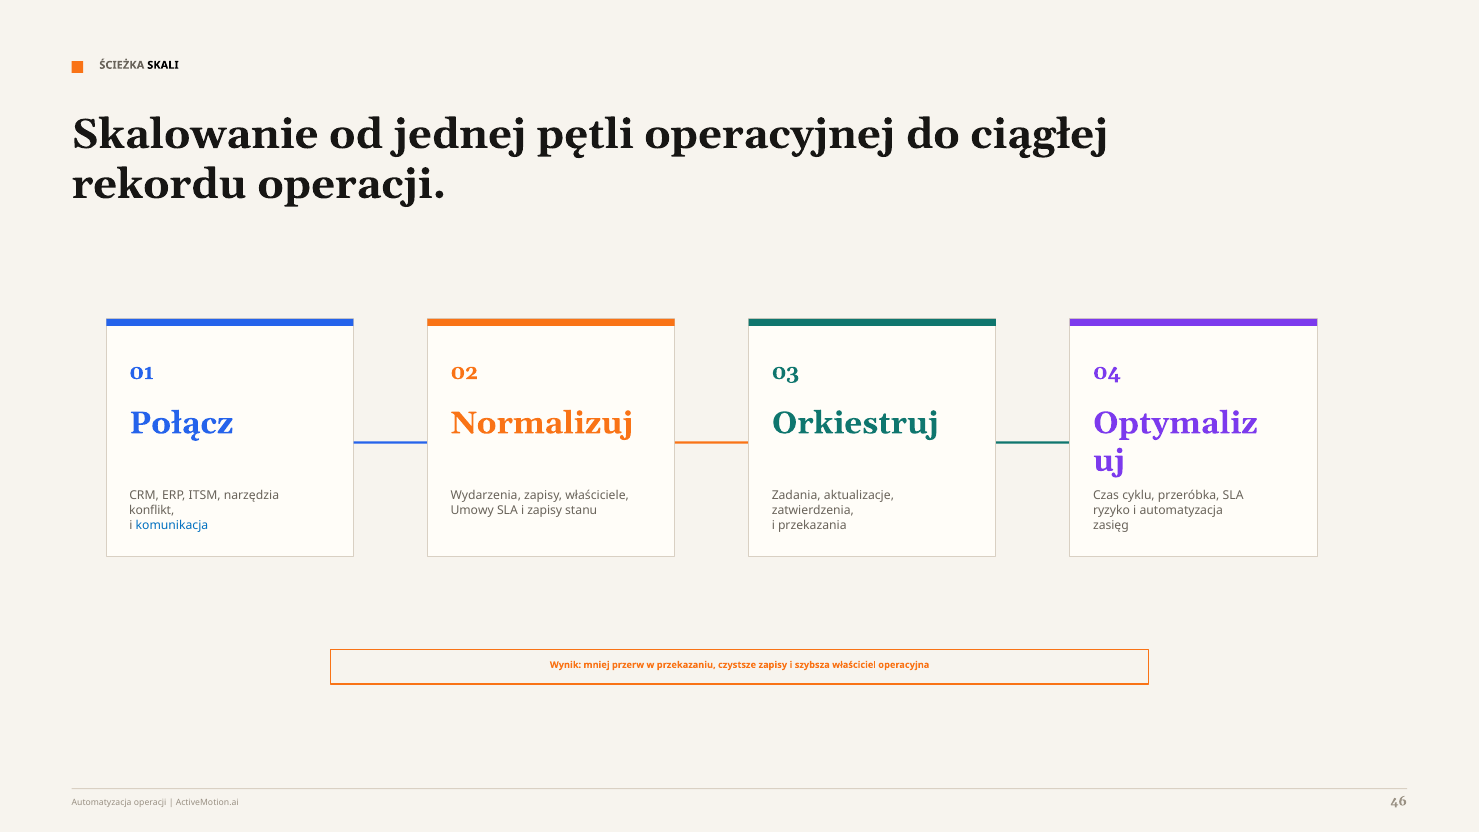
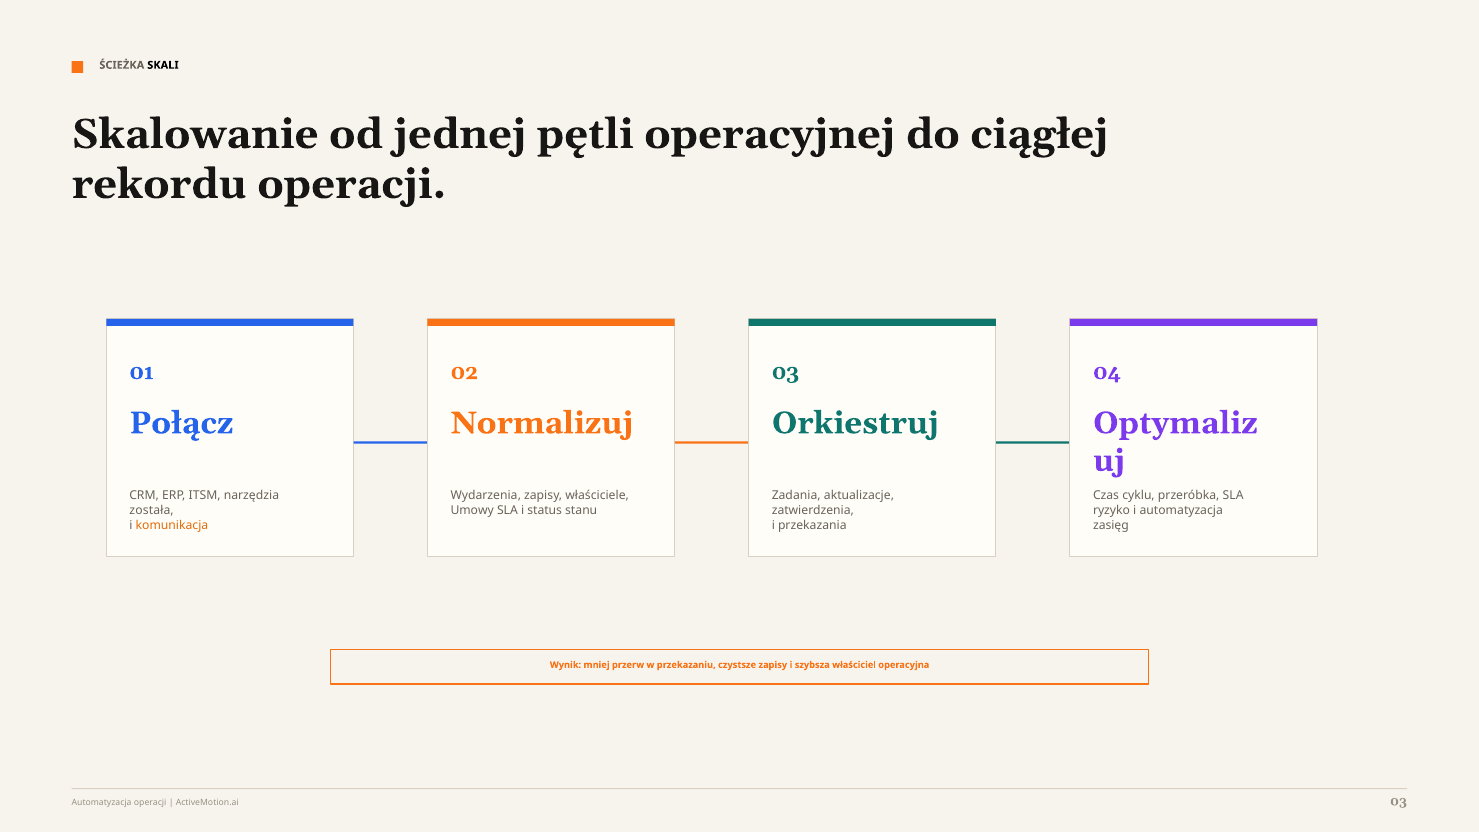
konflikt: konflikt -> została
i zapisy: zapisy -> status
komunikacja colour: blue -> orange
ActiveMotion.ai 46: 46 -> 03
